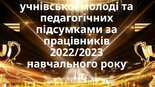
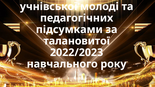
працівників at (77, 41): працівників -> талановитої
